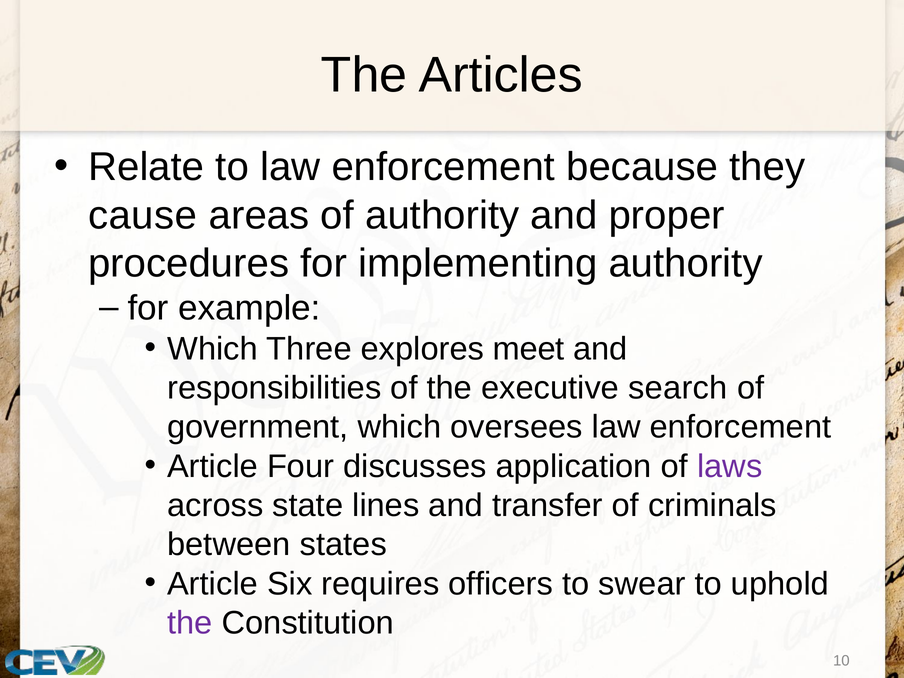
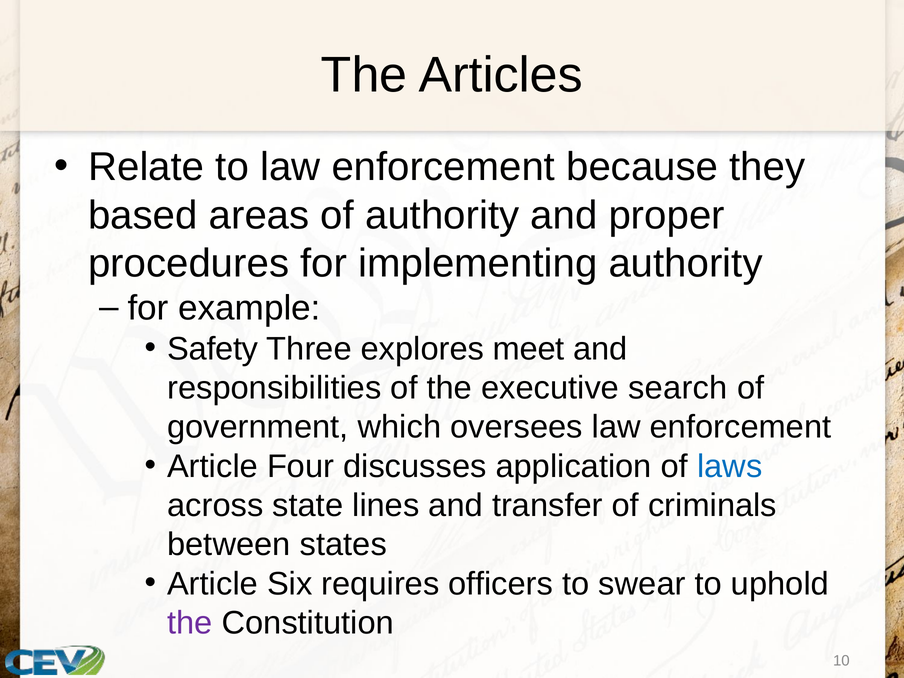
cause: cause -> based
Which at (213, 349): Which -> Safety
laws colour: purple -> blue
